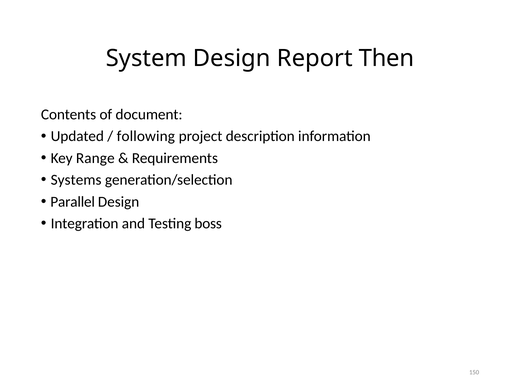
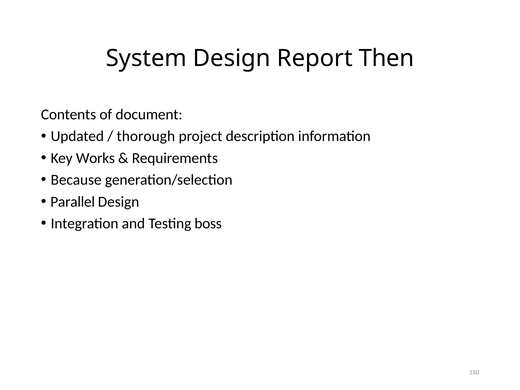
following: following -> thorough
Range: Range -> Works
Systems: Systems -> Because
